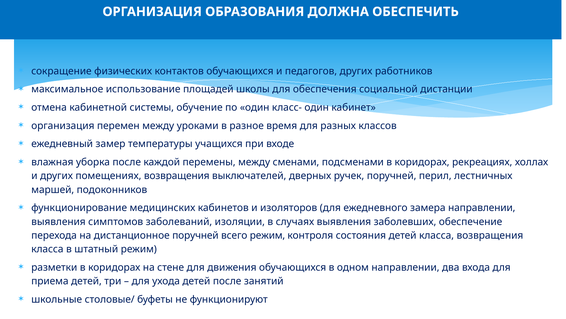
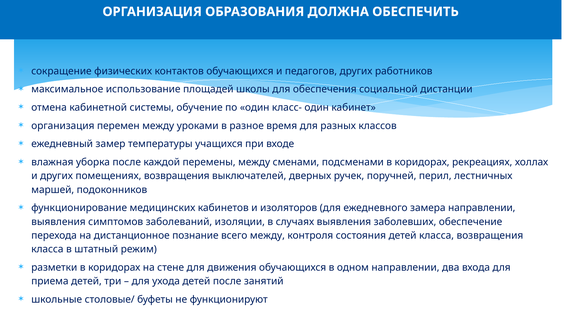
дистанционное поручней: поручней -> познание
всего режим: режим -> между
